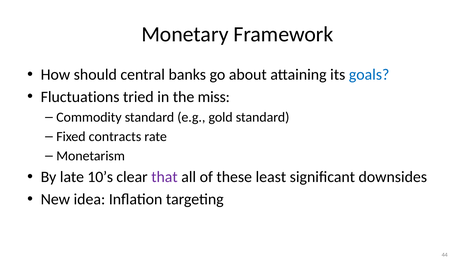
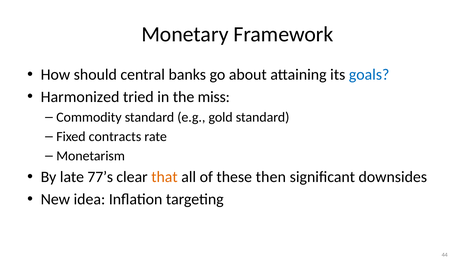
Fluctuations: Fluctuations -> Harmonized
10’s: 10’s -> 77’s
that colour: purple -> orange
least: least -> then
